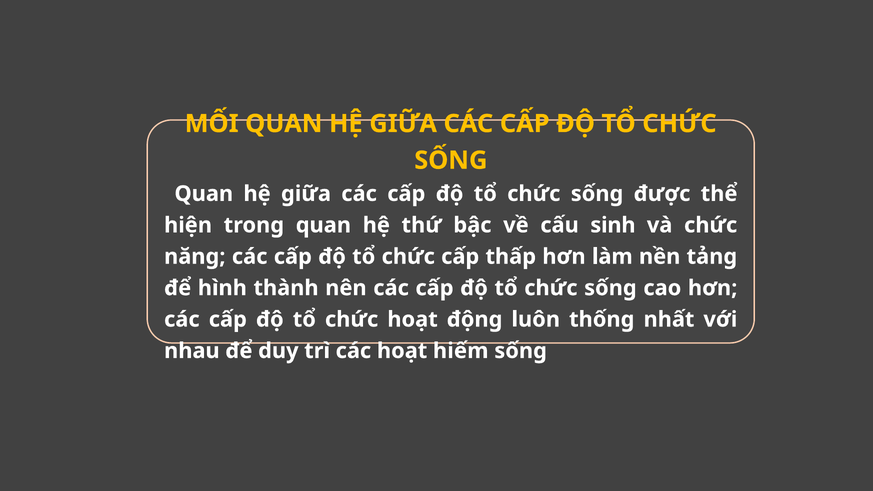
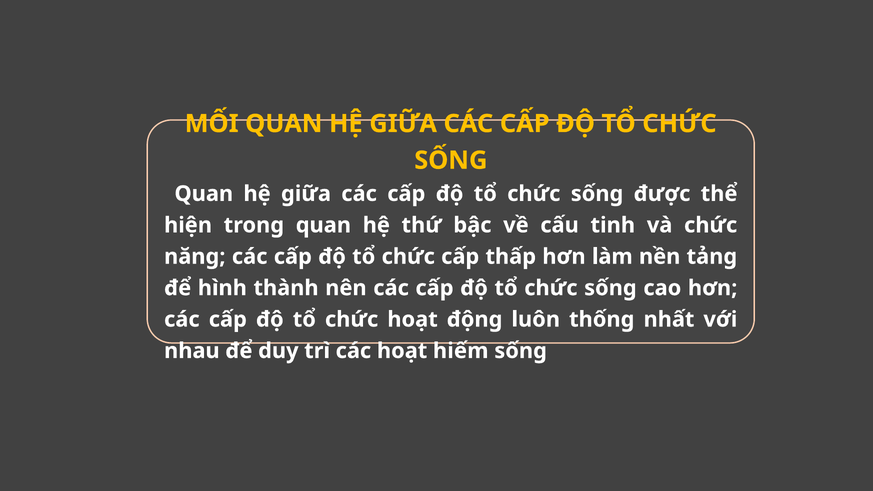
sinh: sinh -> tinh
